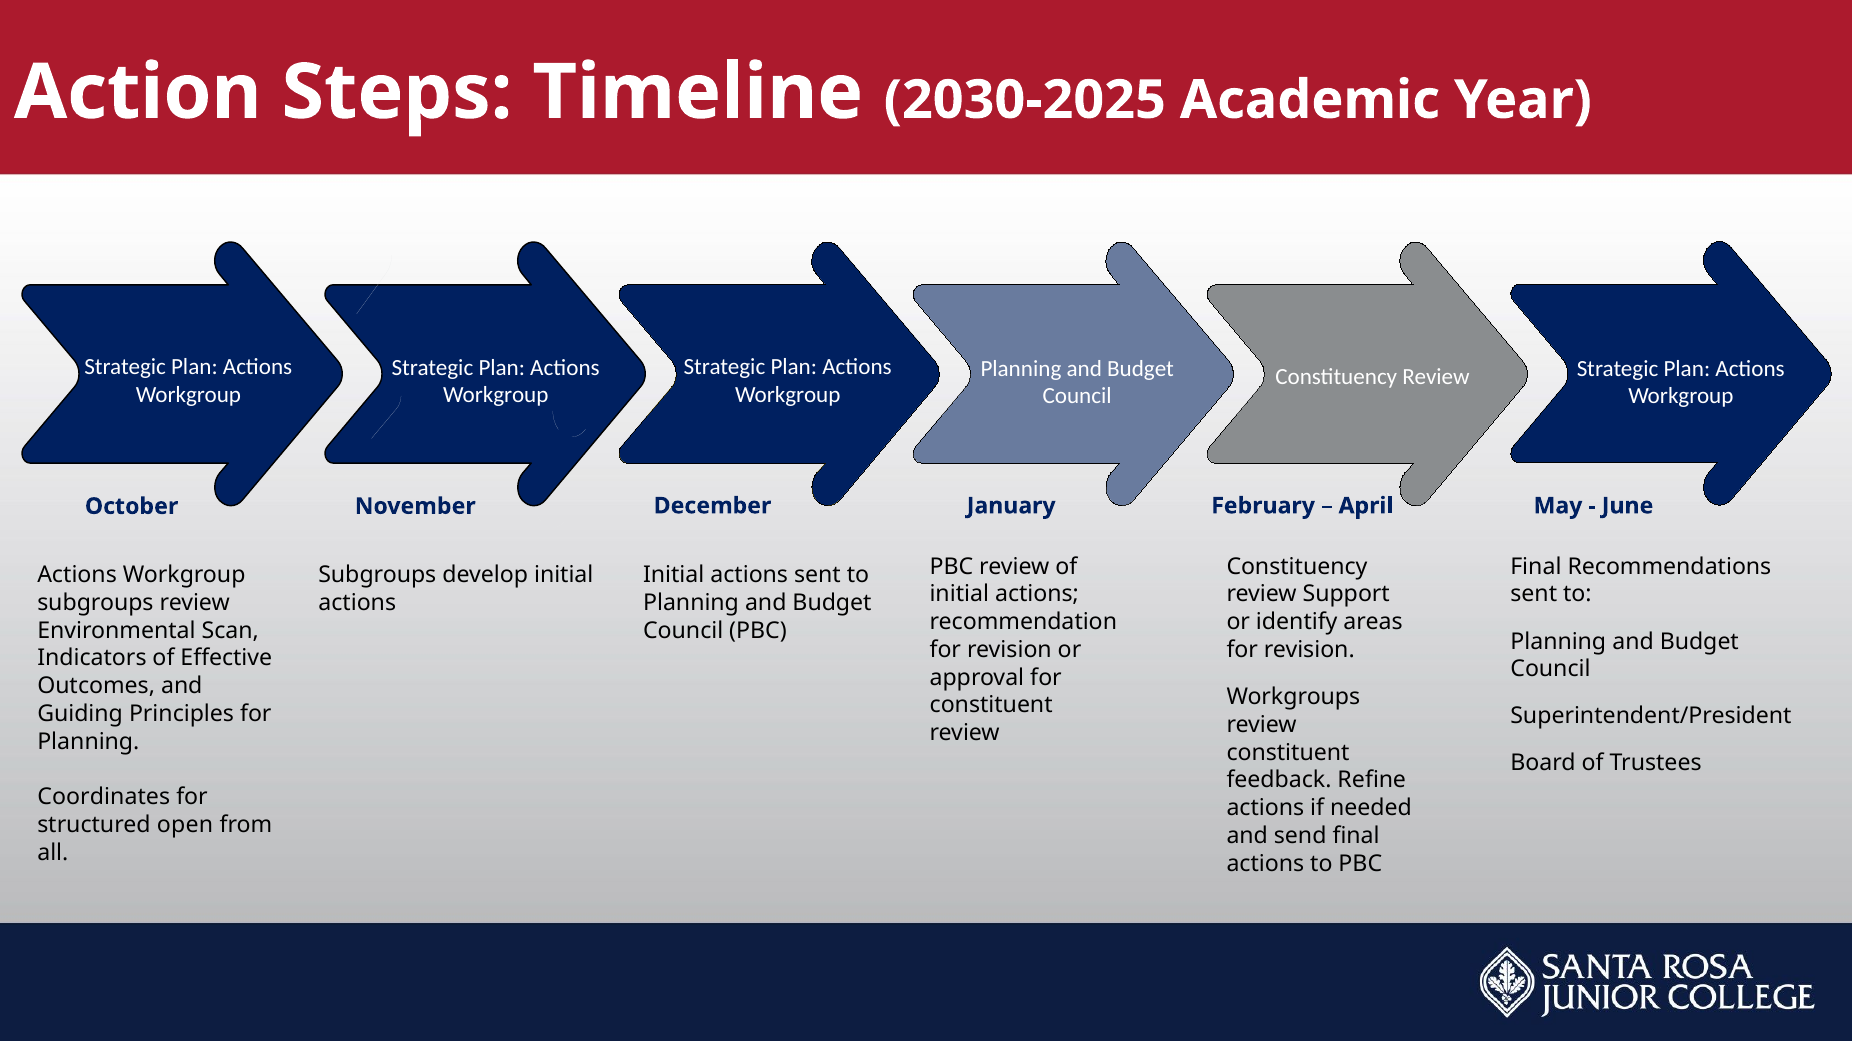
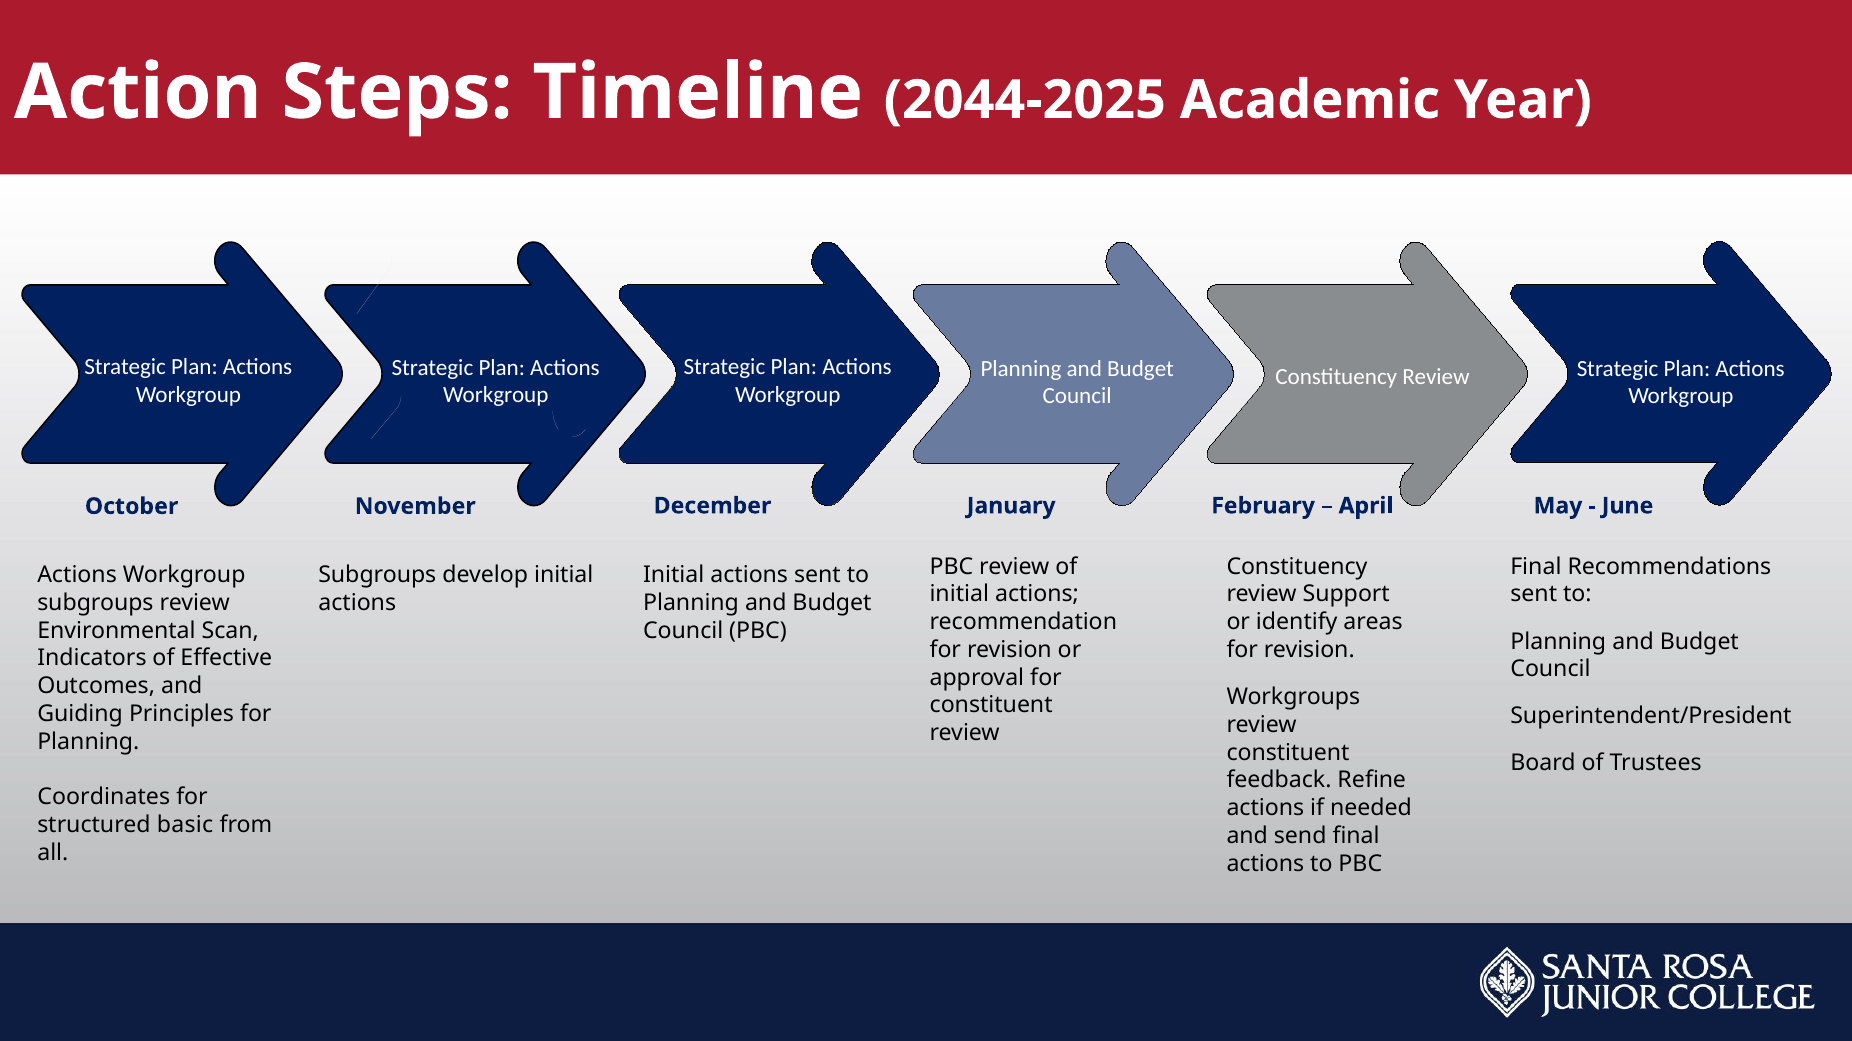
2030-2025: 2030-2025 -> 2044-2025
open: open -> basic
